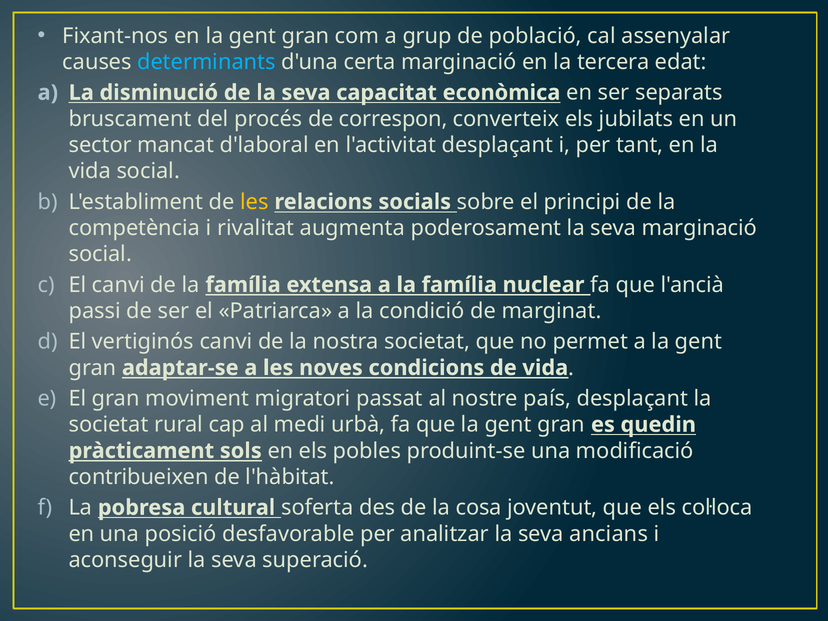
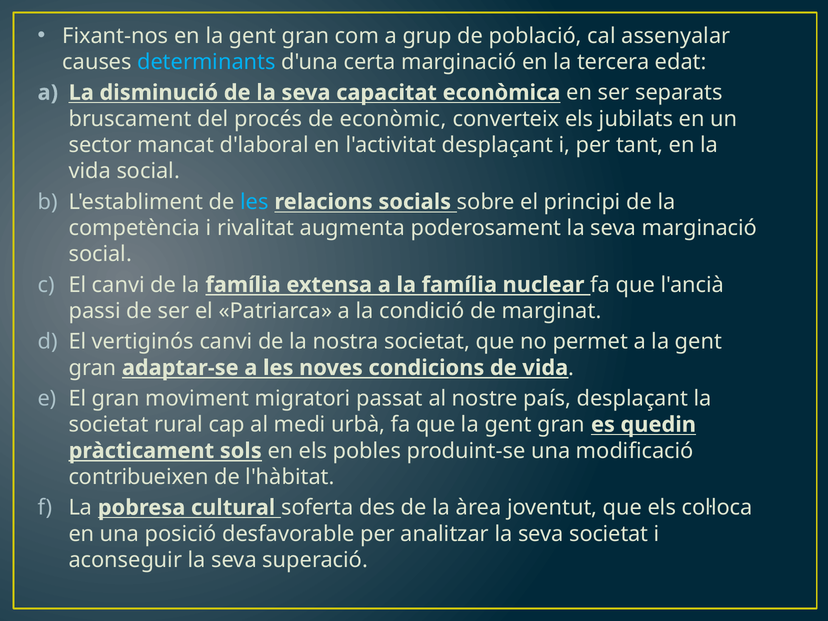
correspon: correspon -> econòmic
les at (255, 202) colour: yellow -> light blue
cosa: cosa -> àrea
seva ancians: ancians -> societat
